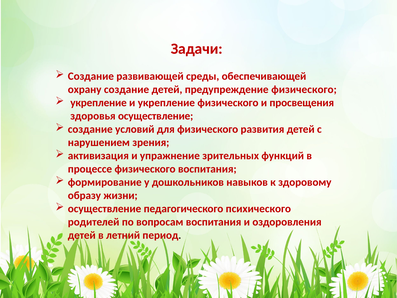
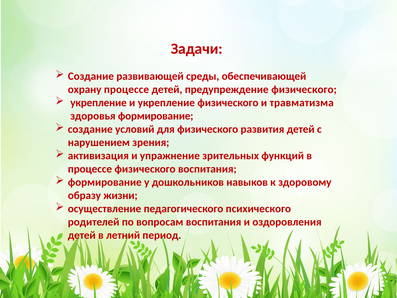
охрану создание: создание -> процессе
просвещения: просвещения -> травматизма
здоровья осуществление: осуществление -> формирование
